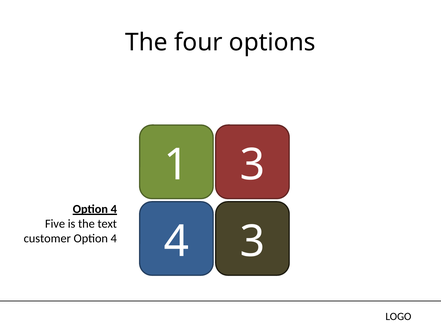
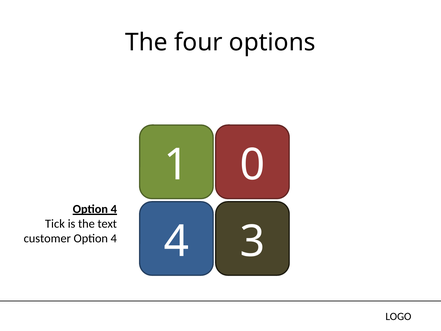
1 3: 3 -> 0
Five: Five -> Tick
